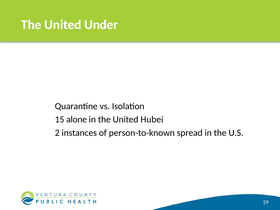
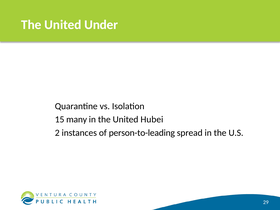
alone: alone -> many
person-to-known: person-to-known -> person-to-leading
